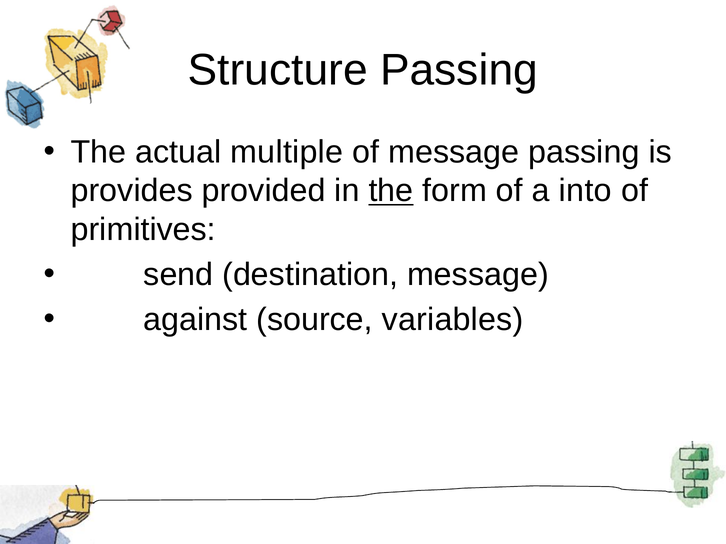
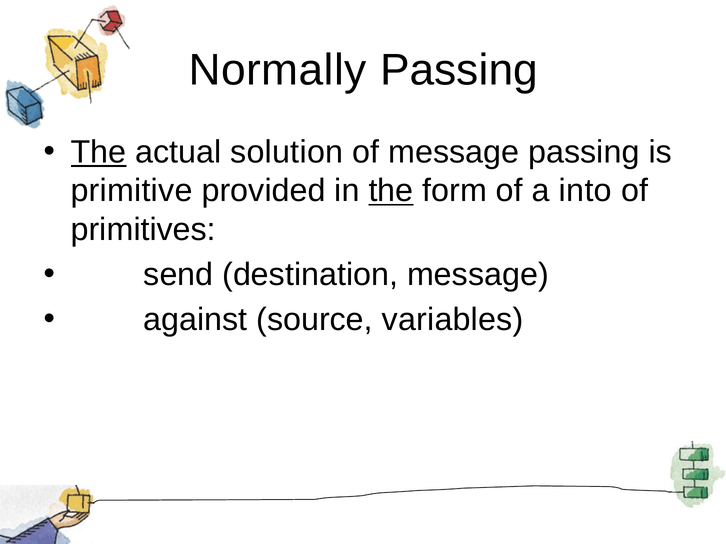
Structure: Structure -> Normally
The at (99, 152) underline: none -> present
multiple: multiple -> solution
provides: provides -> primitive
